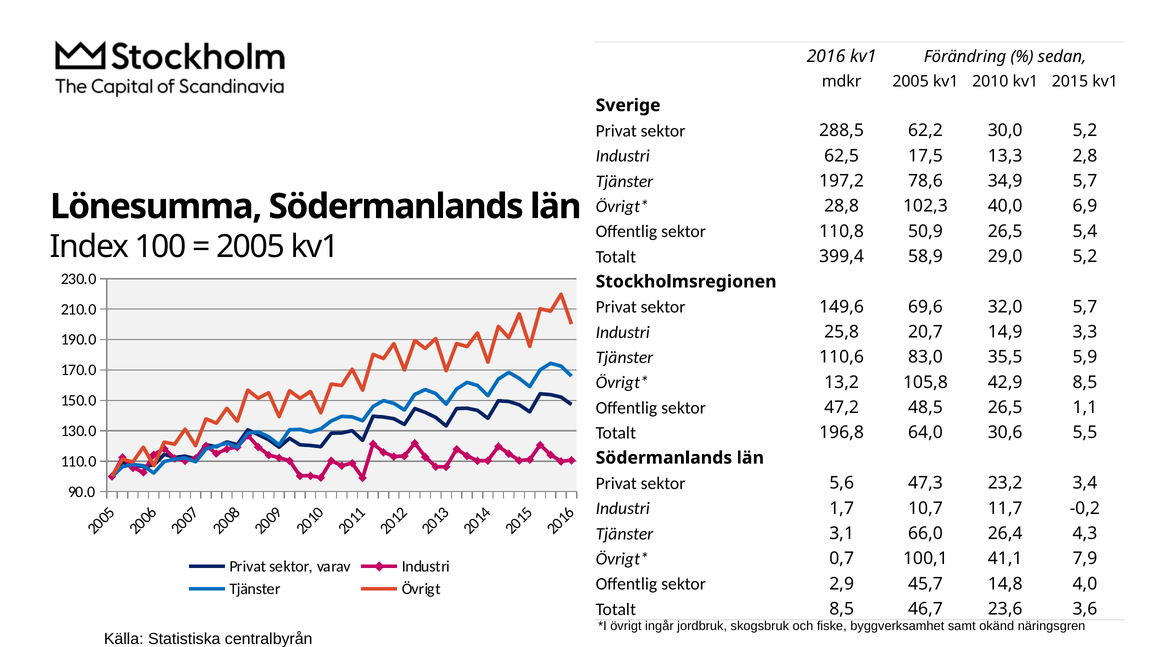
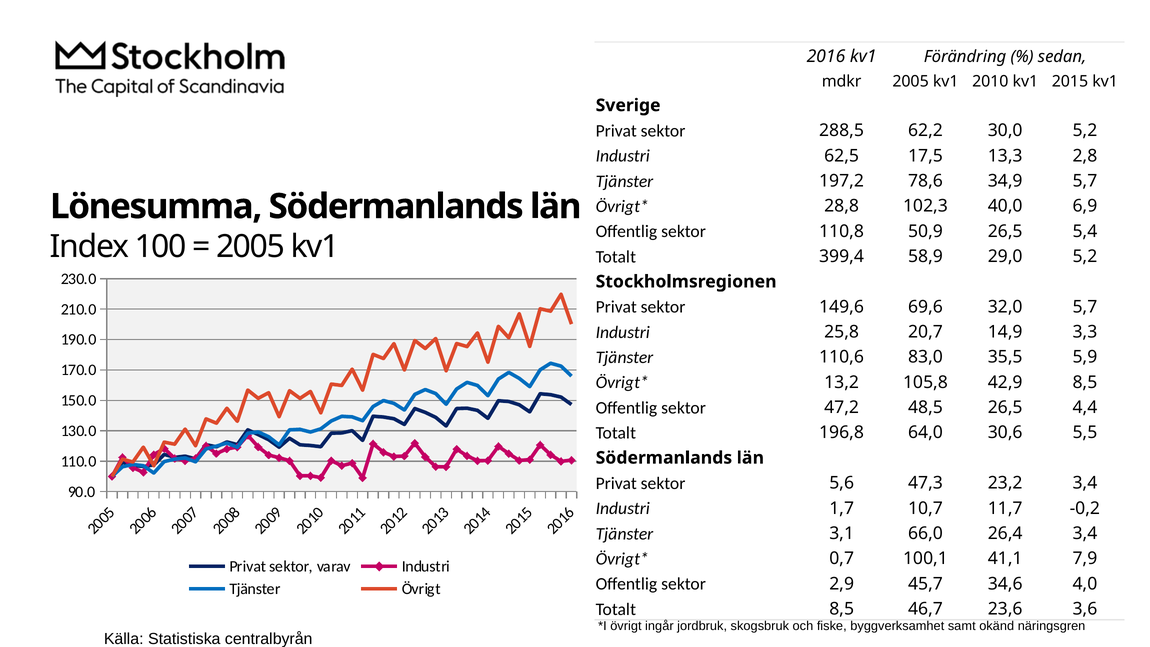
1,1: 1,1 -> 4,4
26,4 4,3: 4,3 -> 3,4
14,8: 14,8 -> 34,6
